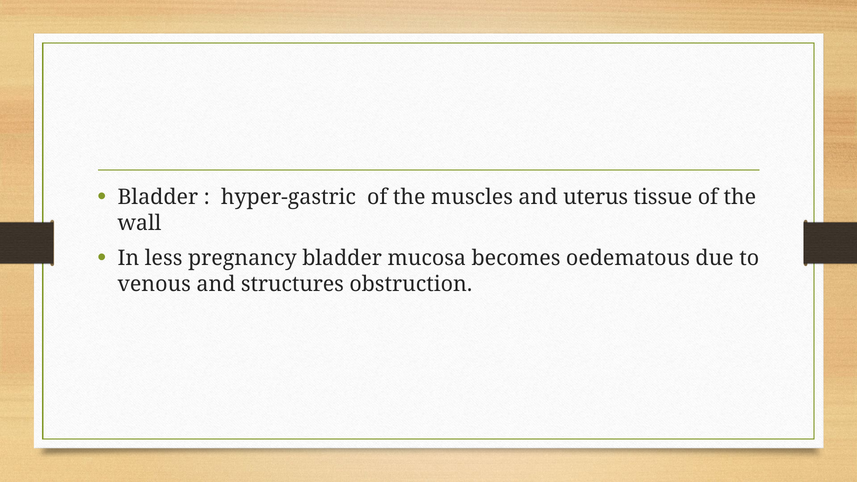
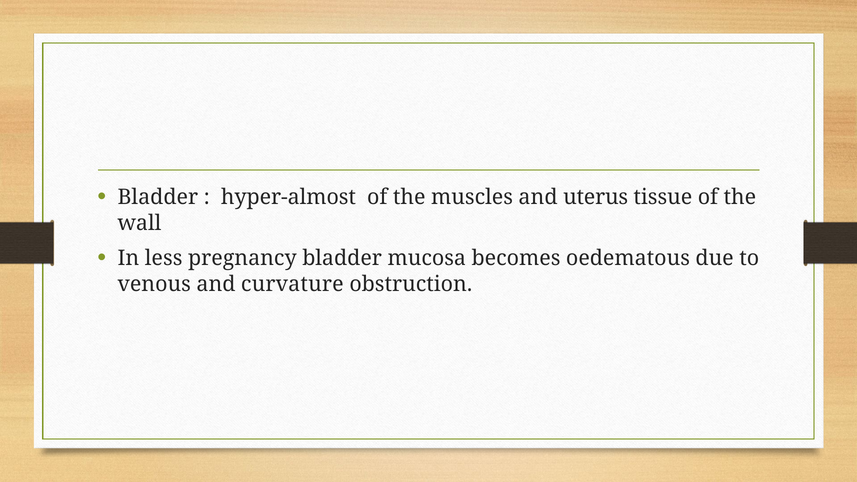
hyper-gastric: hyper-gastric -> hyper-almost
structures: structures -> curvature
